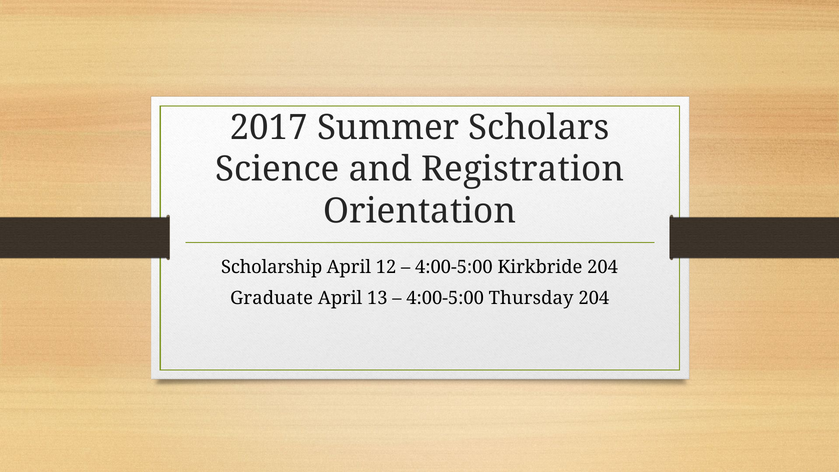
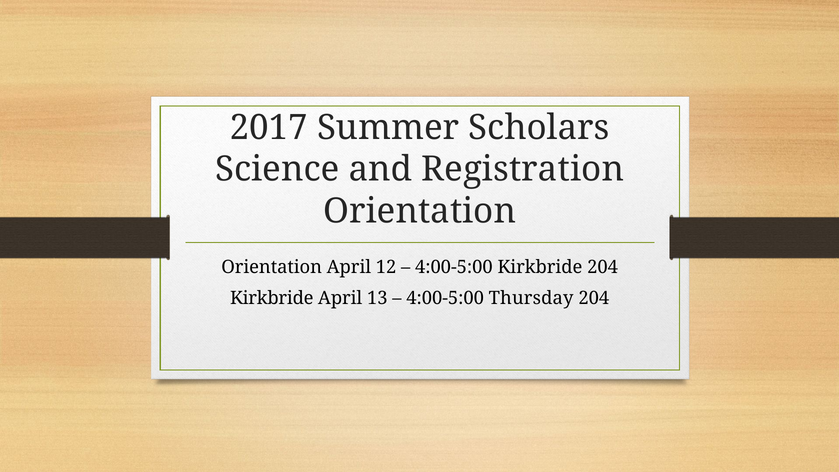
Scholarship at (272, 267): Scholarship -> Orientation
Graduate at (272, 298): Graduate -> Kirkbride
